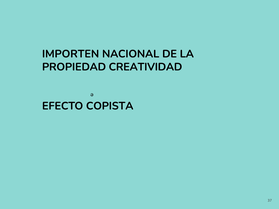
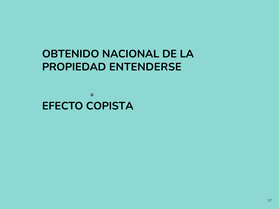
IMPORTEN: IMPORTEN -> OBTENIDO
CREATIVIDAD: CREATIVIDAD -> ENTENDERSE
